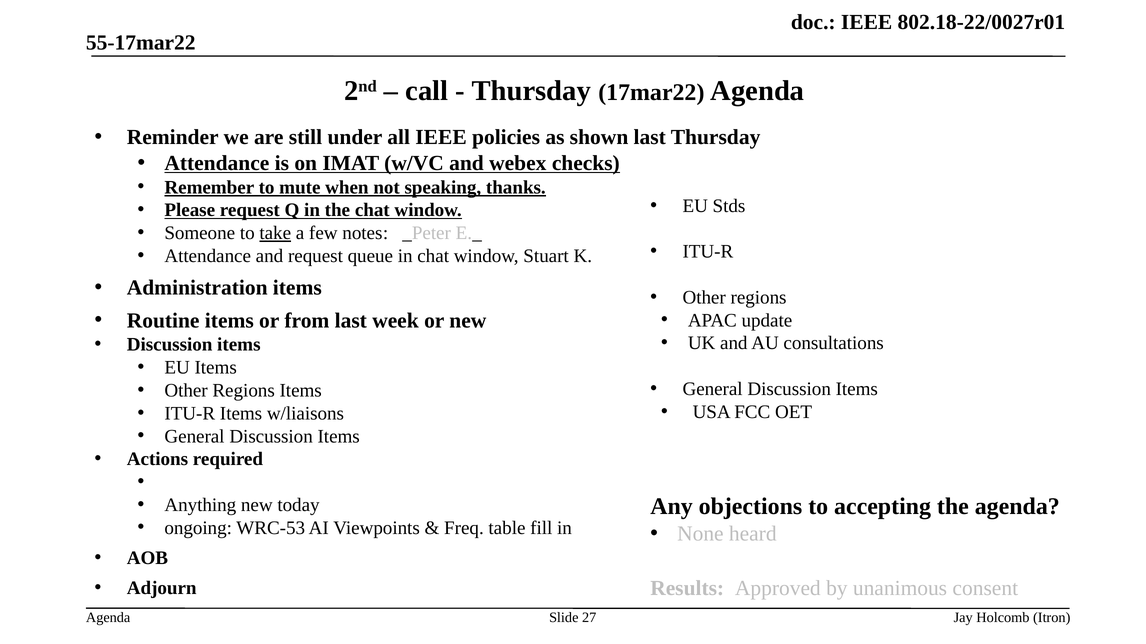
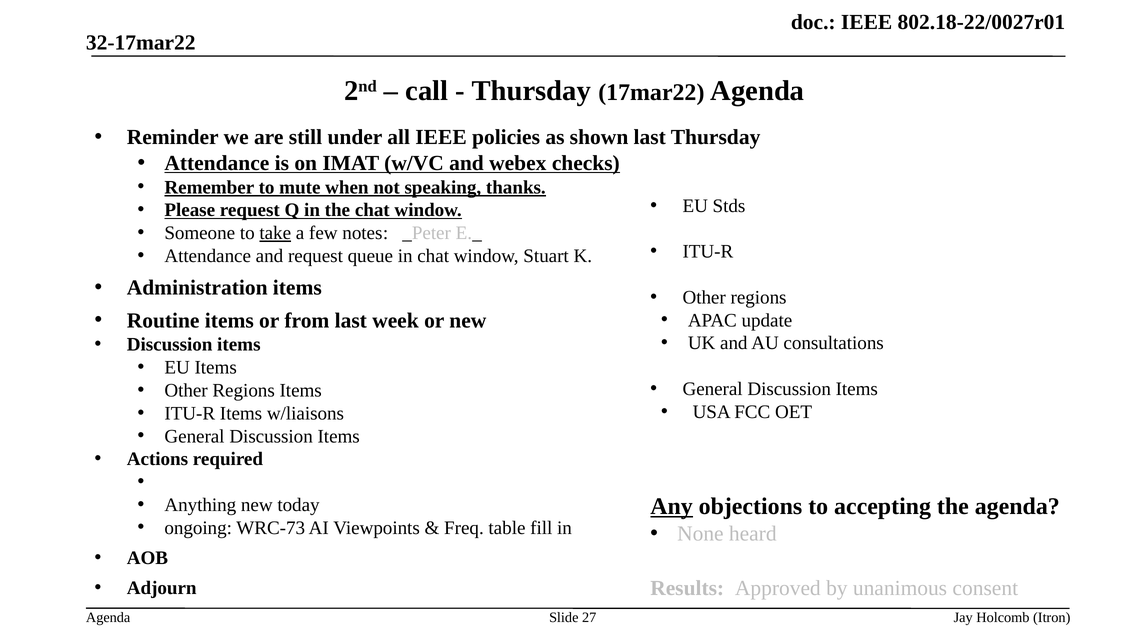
55-17mar22: 55-17mar22 -> 32-17mar22
Any underline: none -> present
WRC-53: WRC-53 -> WRC-73
